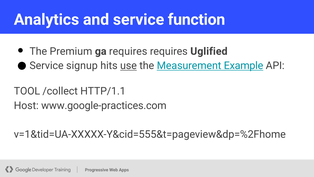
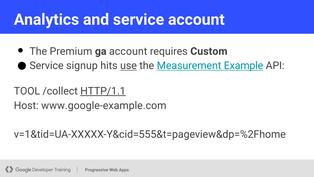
service function: function -> account
ga requires: requires -> account
Uglified: Uglified -> Custom
HTTP/1.1 underline: none -> present
www.google-practices.com: www.google-practices.com -> www.google-example.com
